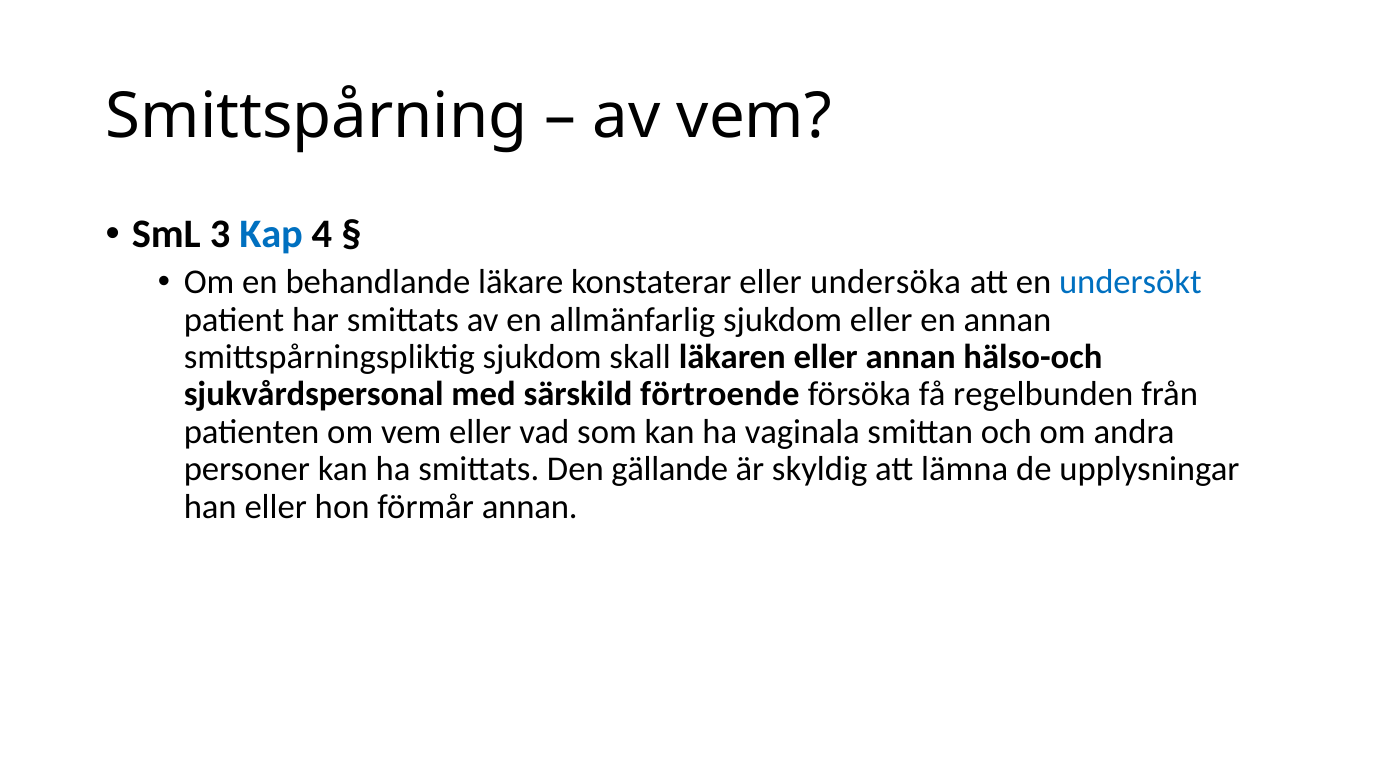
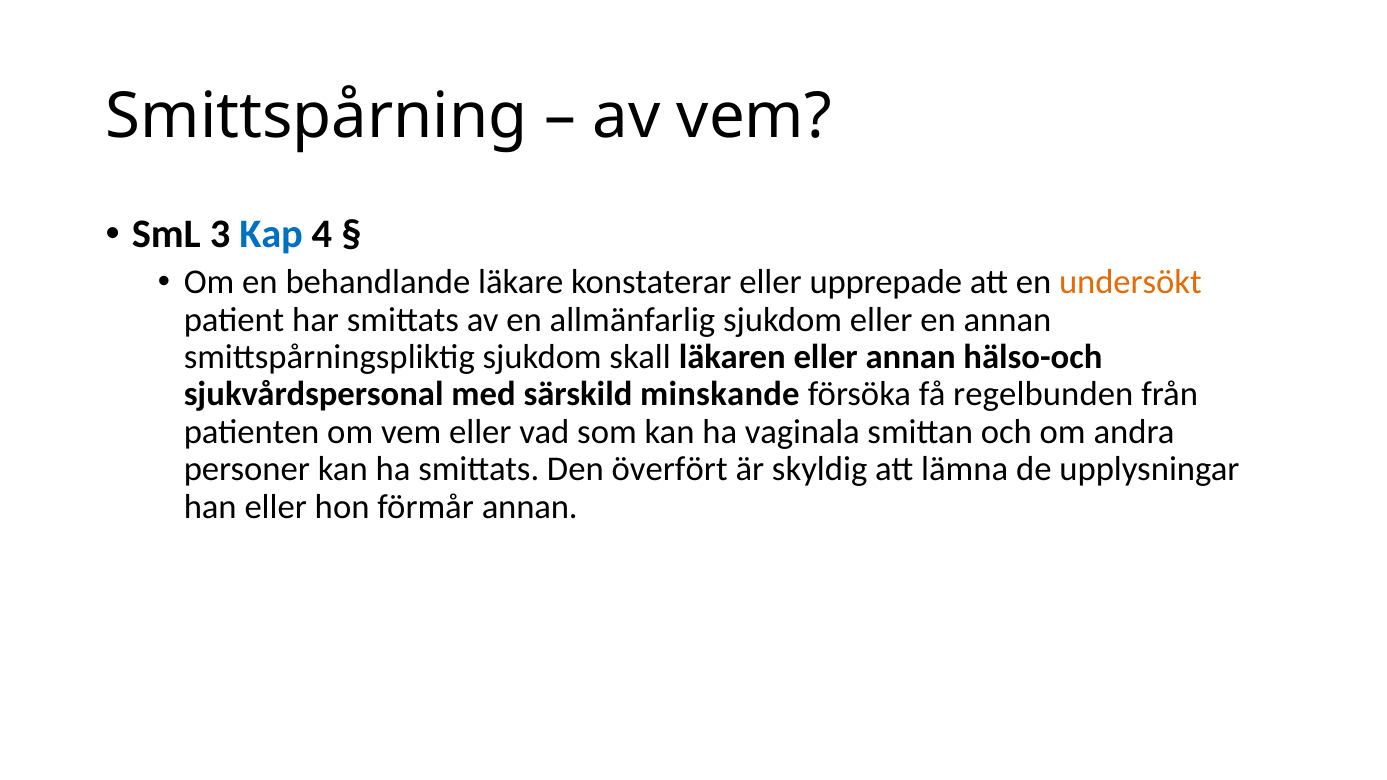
undersöka: undersöka -> upprepade
undersökt colour: blue -> orange
förtroende: förtroende -> minskande
gällande: gällande -> överfört
